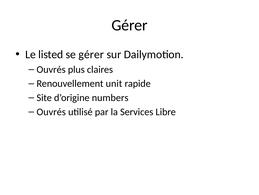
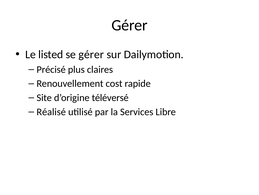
Ouvrés at (51, 69): Ouvrés -> Précisé
unit: unit -> cost
numbers: numbers -> téléversé
Ouvrés at (51, 112): Ouvrés -> Réalisé
